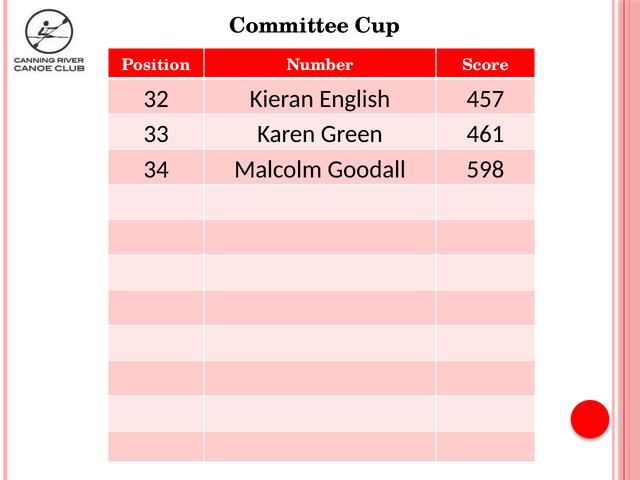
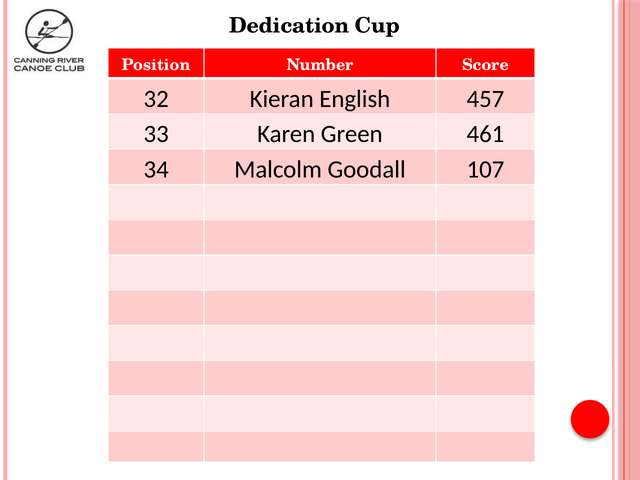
Committee: Committee -> Dedication
598: 598 -> 107
